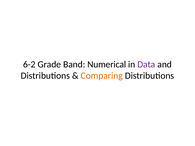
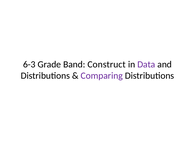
6-2: 6-2 -> 6-3
Numerical: Numerical -> Construct
Comparing colour: orange -> purple
